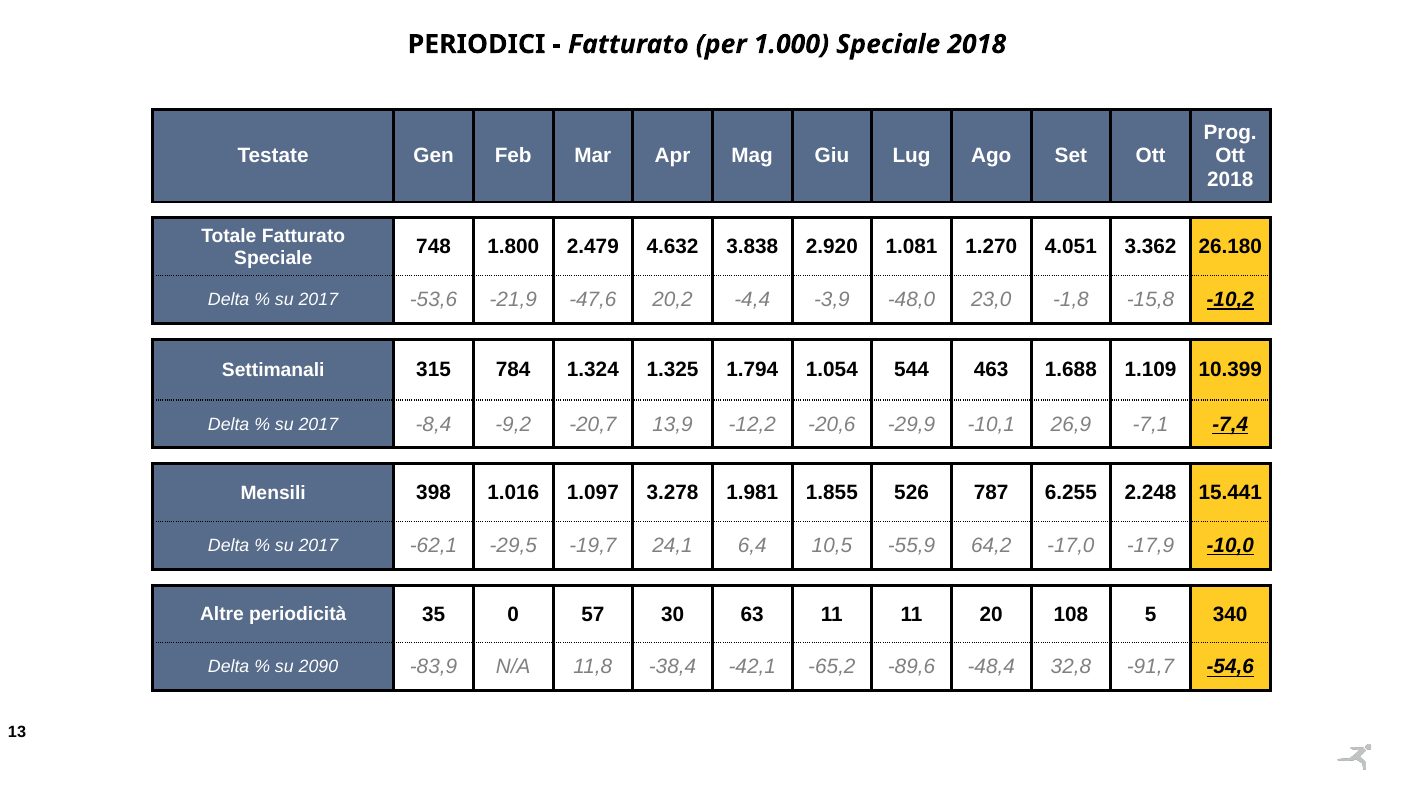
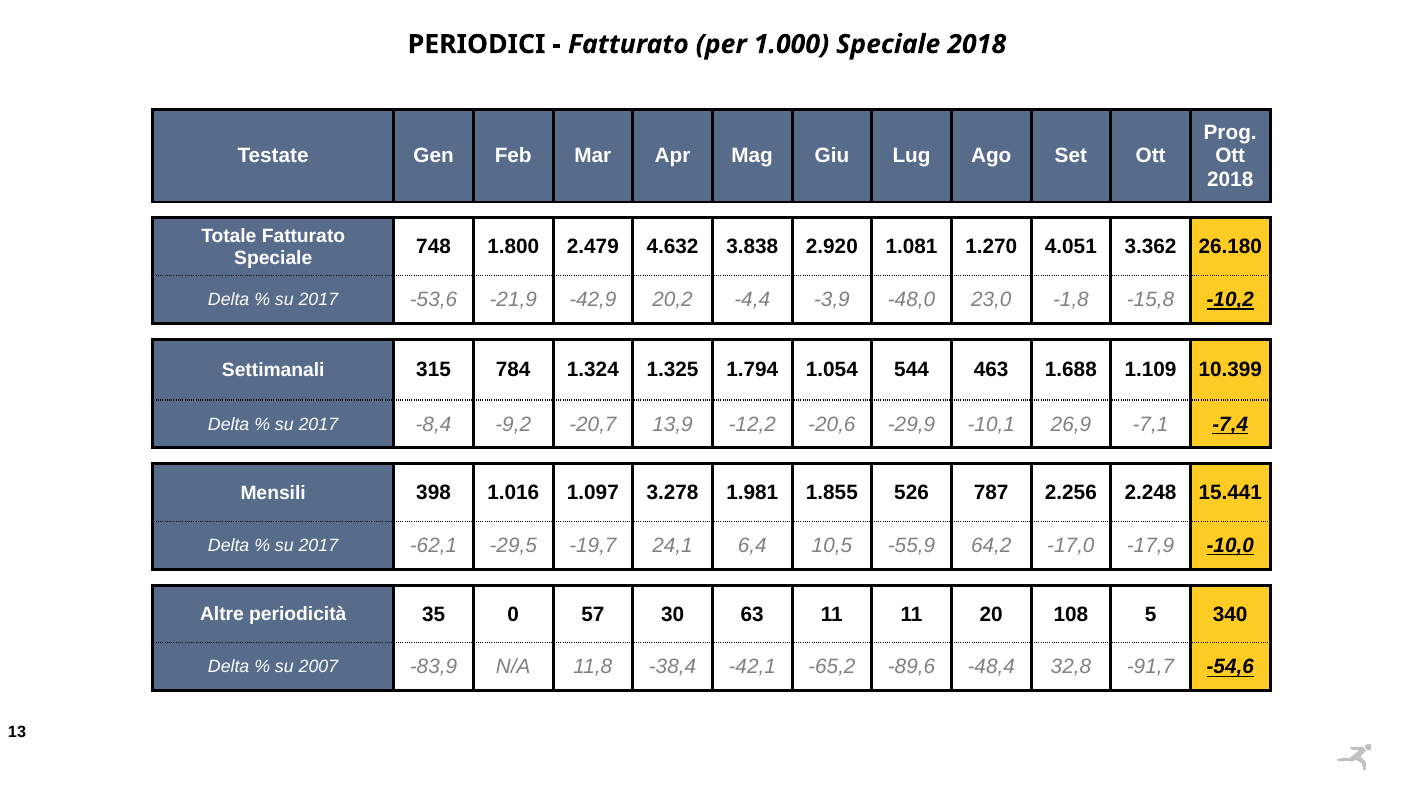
-47,6: -47,6 -> -42,9
6.255: 6.255 -> 2.256
2090: 2090 -> 2007
